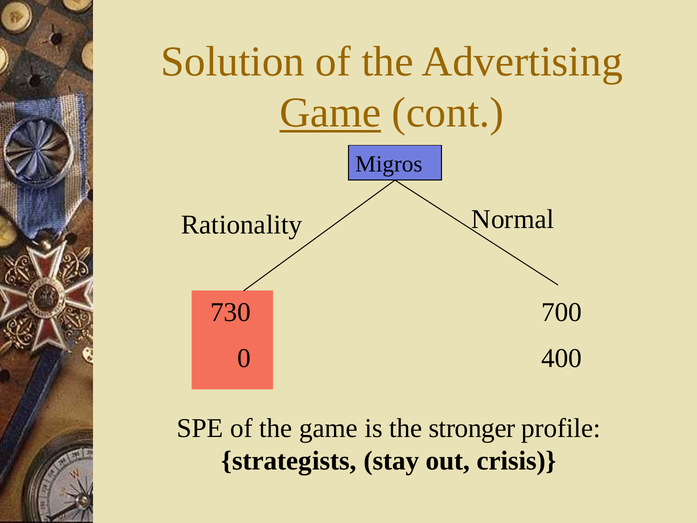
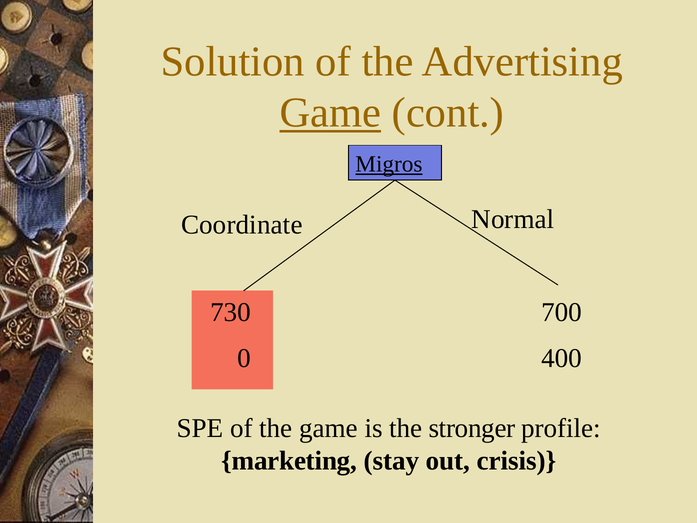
Migros underline: none -> present
Rationality: Rationality -> Coordinate
strategists: strategists -> marketing
